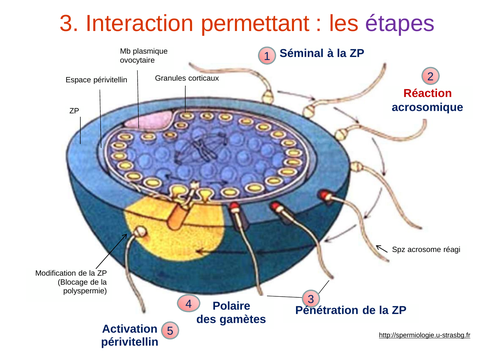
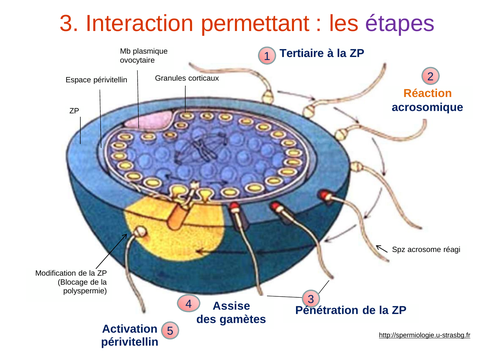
Séminal: Séminal -> Tertiaire
Réaction colour: red -> orange
Polaire: Polaire -> Assise
